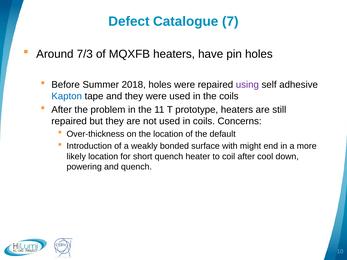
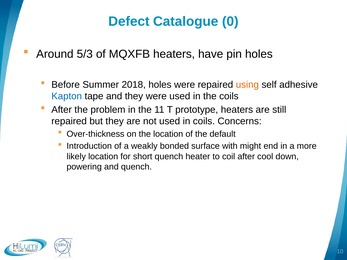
7: 7 -> 0
7/3: 7/3 -> 5/3
using colour: purple -> orange
